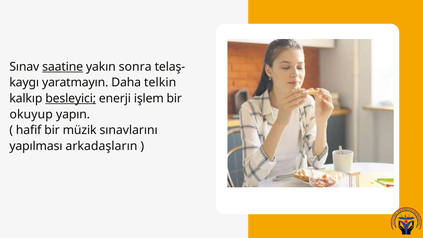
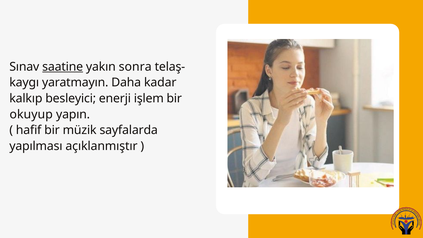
telkin: telkin -> kadar
besleyici underline: present -> none
sınavlarını: sınavlarını -> sayfalarda
arkadaşların: arkadaşların -> açıklanmıştır
